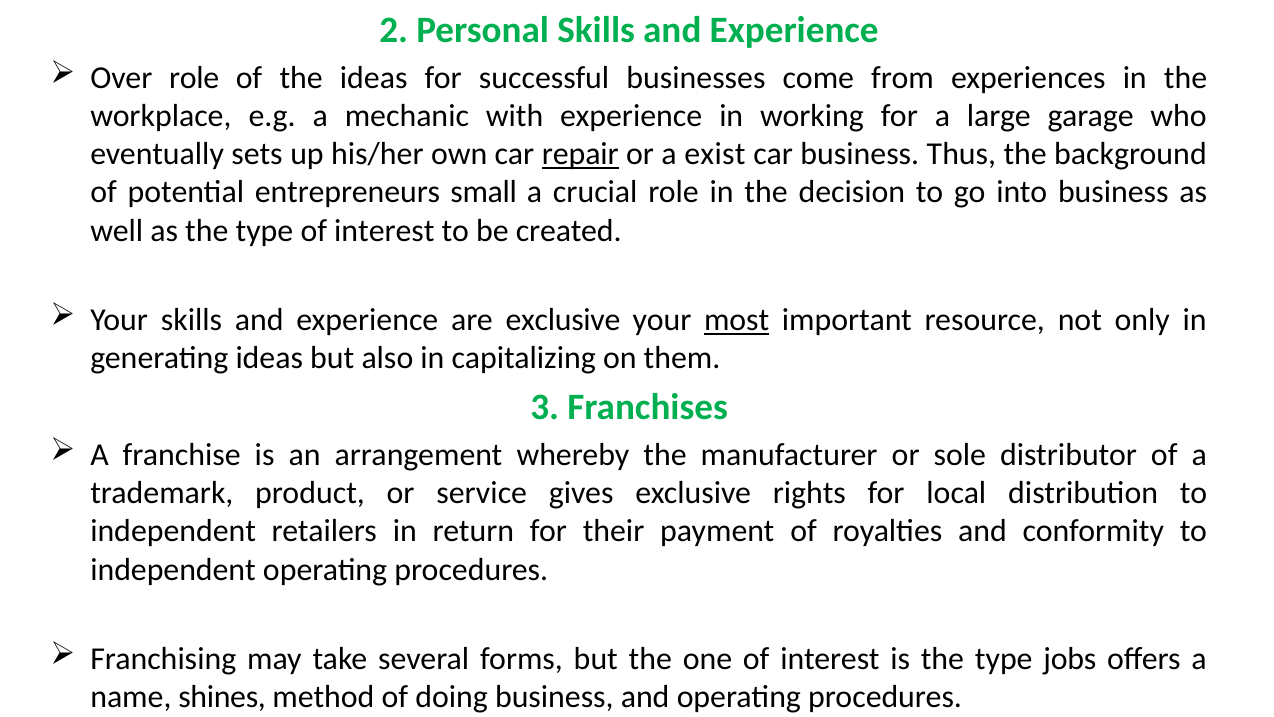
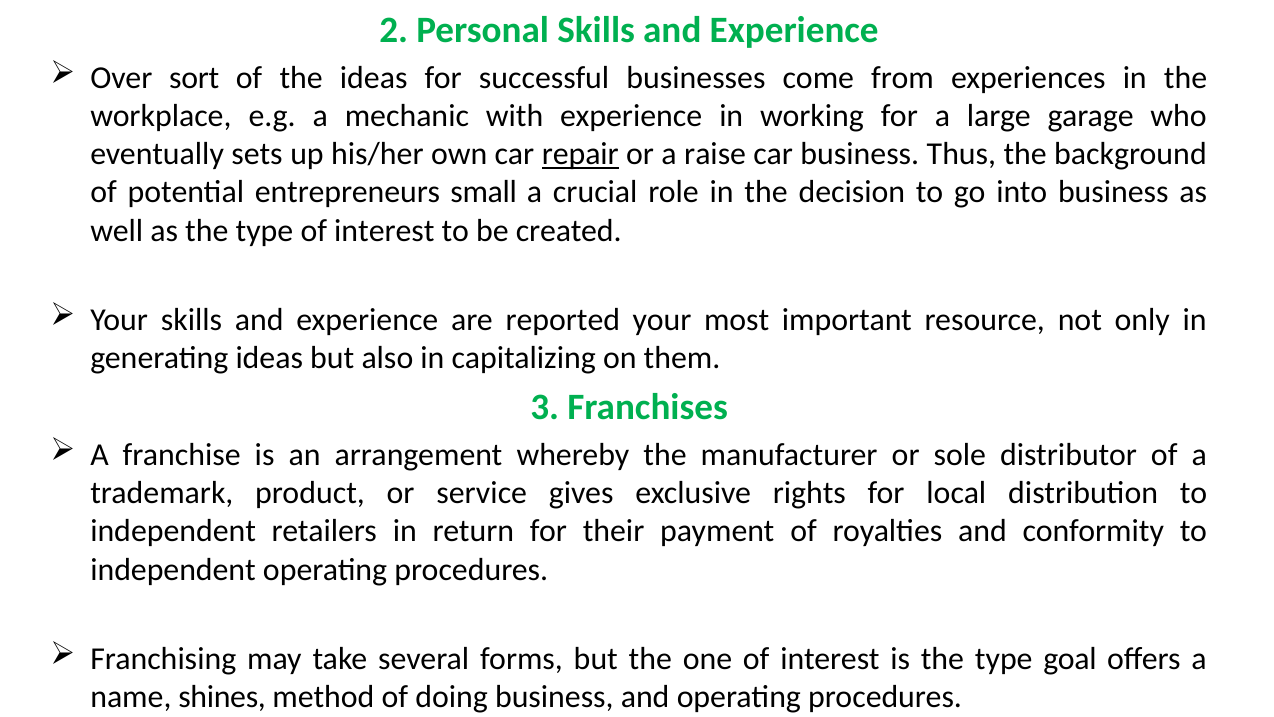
Over role: role -> sort
exist: exist -> raise
are exclusive: exclusive -> reported
most underline: present -> none
jobs: jobs -> goal
